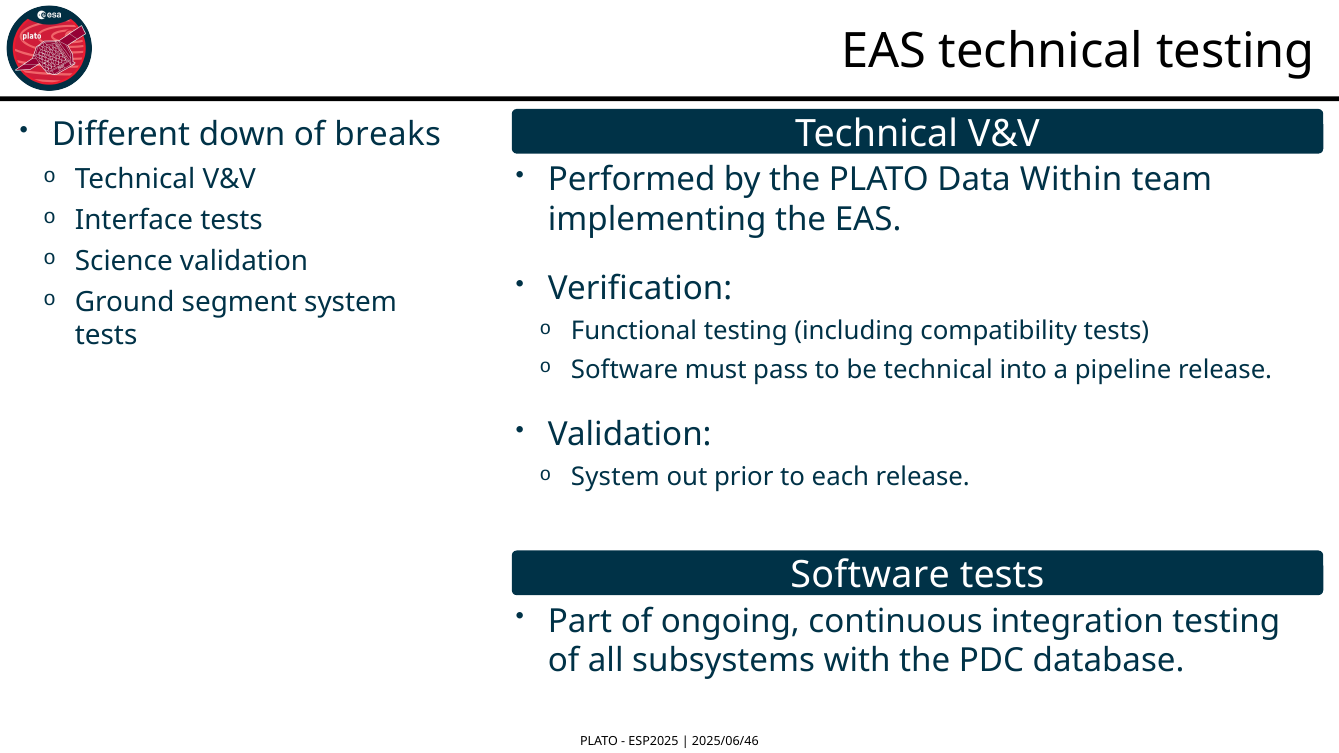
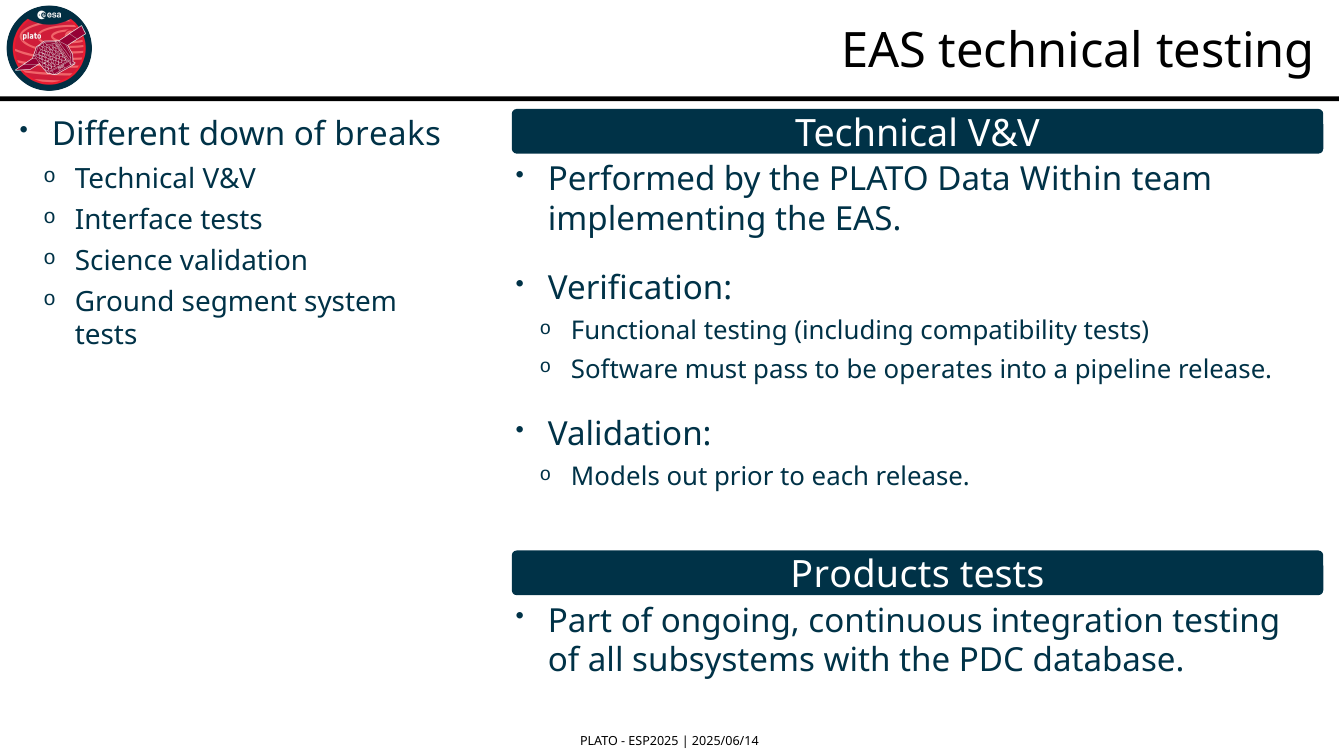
be technical: technical -> operates
System at (615, 477): System -> Models
Software at (870, 576): Software -> Products
2025/06/46: 2025/06/46 -> 2025/06/14
